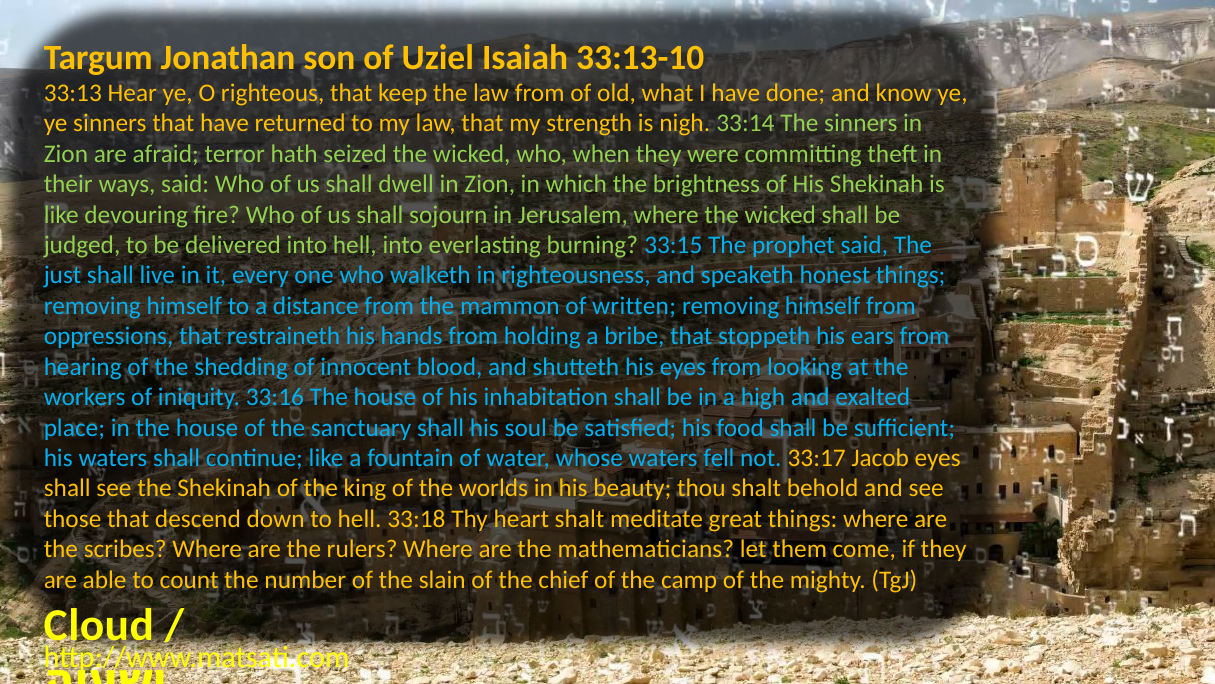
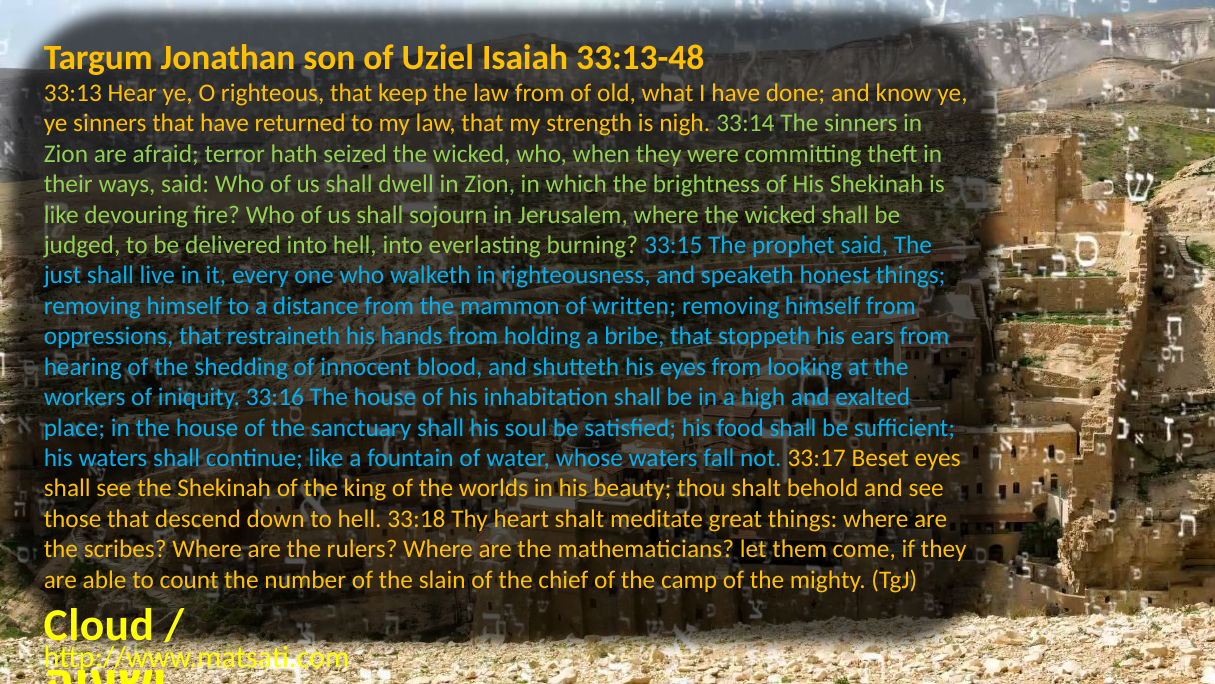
33:13-10: 33:13-10 -> 33:13-48
fell: fell -> fall
Jacob: Jacob -> Beset
